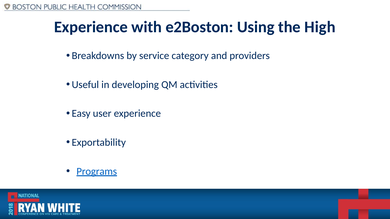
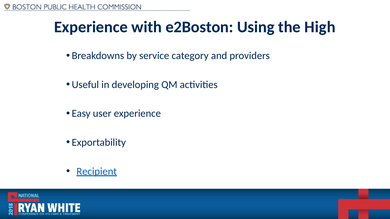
Programs: Programs -> Recipient
